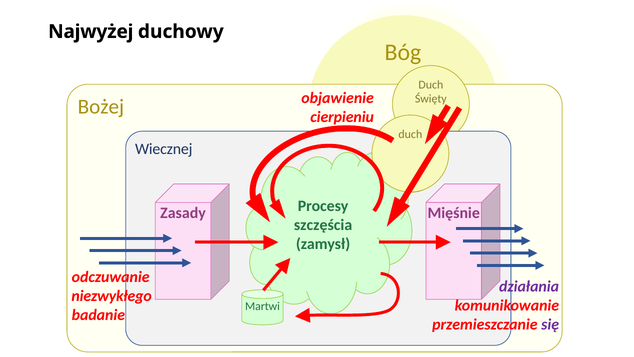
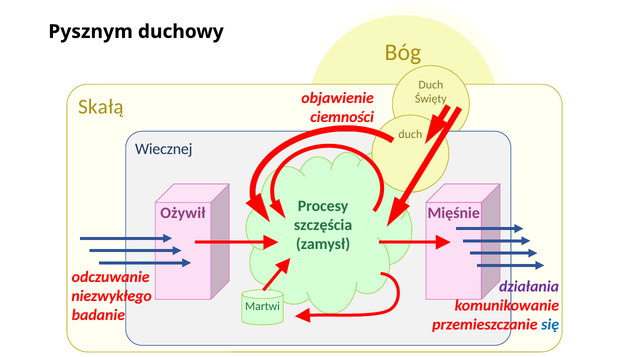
Najwyżej: Najwyżej -> Pysznym
Bożej: Bożej -> Skałą
cierpieniu: cierpieniu -> ciemności
Zasady: Zasady -> Ożywił
się colour: purple -> blue
